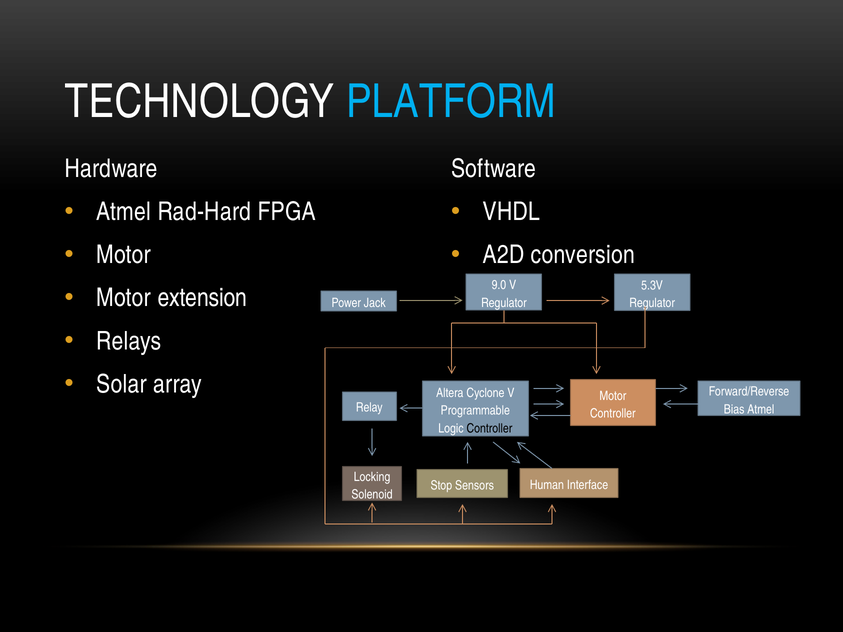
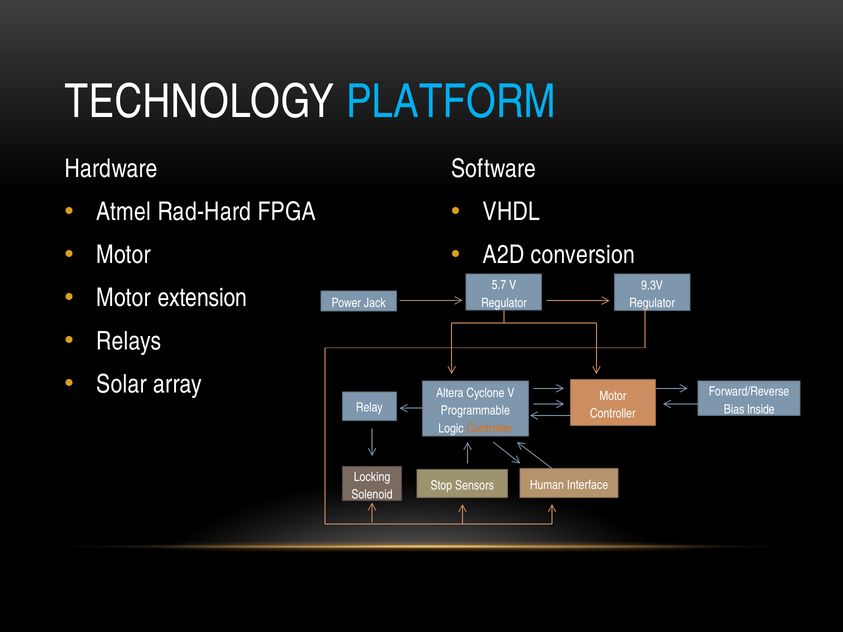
9.0: 9.0 -> 5.7
5.3V: 5.3V -> 9.3V
Bias Atmel: Atmel -> Inside
Controller at (489, 429) colour: black -> orange
